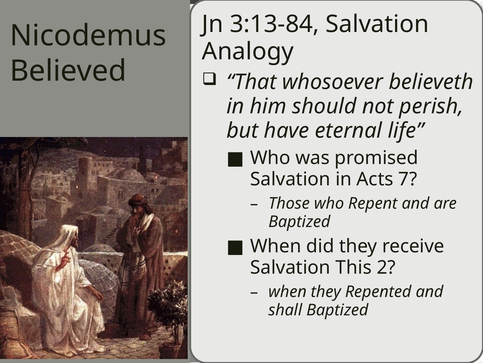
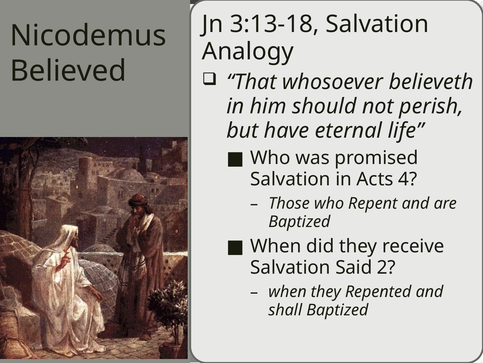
3:13-84: 3:13-84 -> 3:13-18
7: 7 -> 4
This: This -> Said
